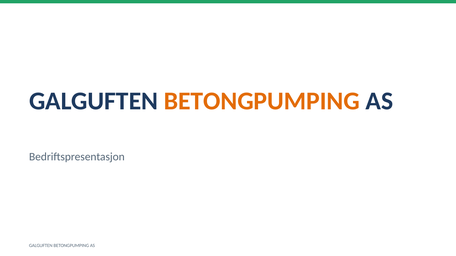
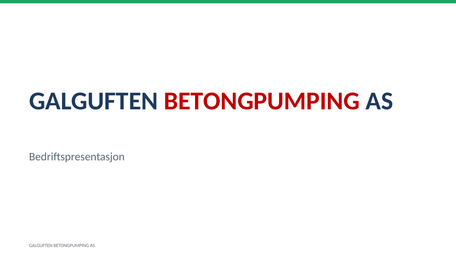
BETONGPUMPING at (262, 101) colour: orange -> red
